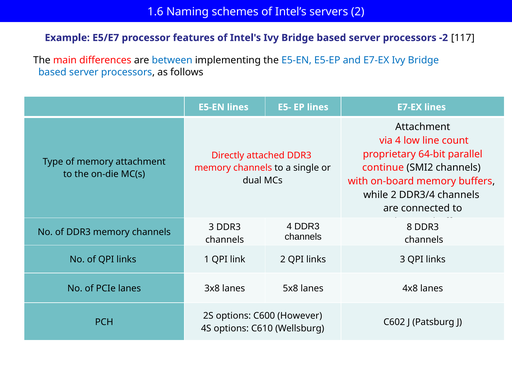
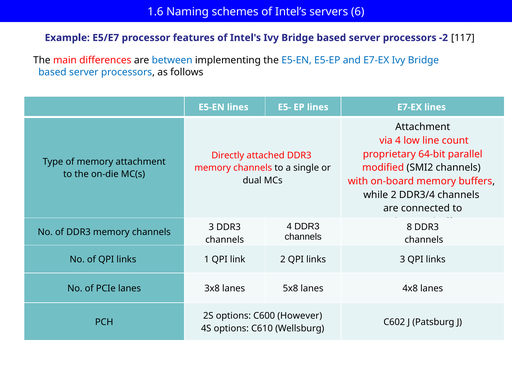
servers 2: 2 -> 6
continue: continue -> modified
